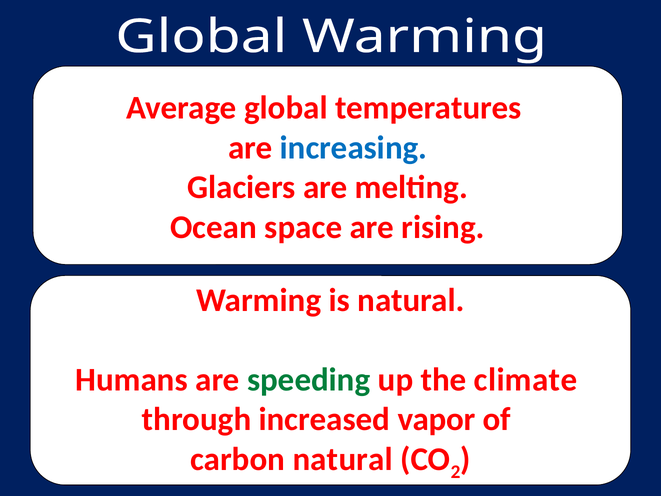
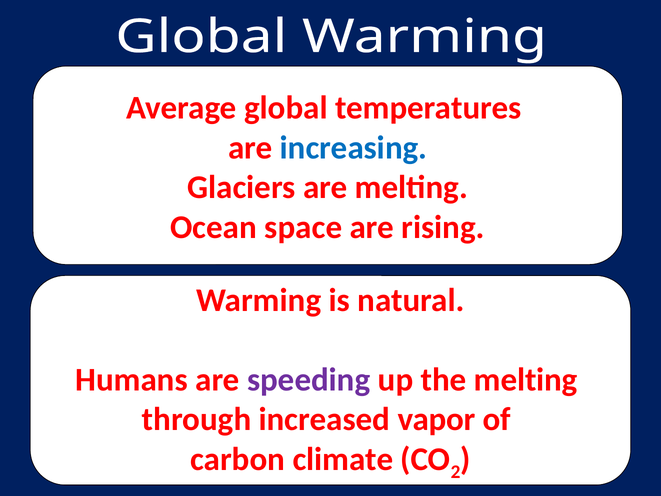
speeding colour: green -> purple
the climate: climate -> melting
carbon natural: natural -> climate
